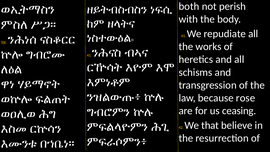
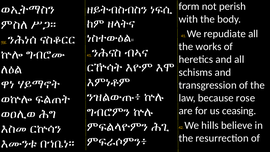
both: both -> form
that: that -> hills
